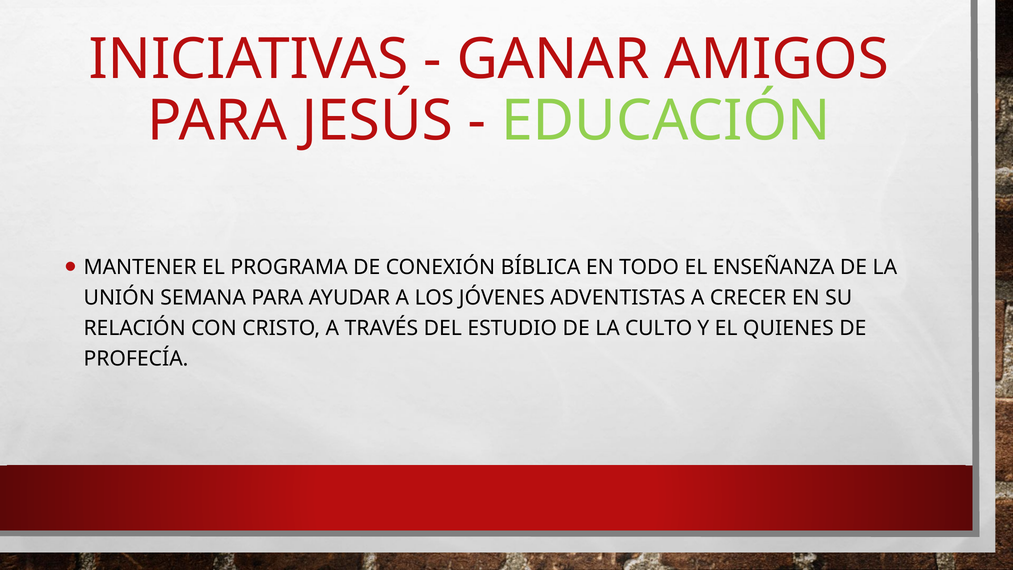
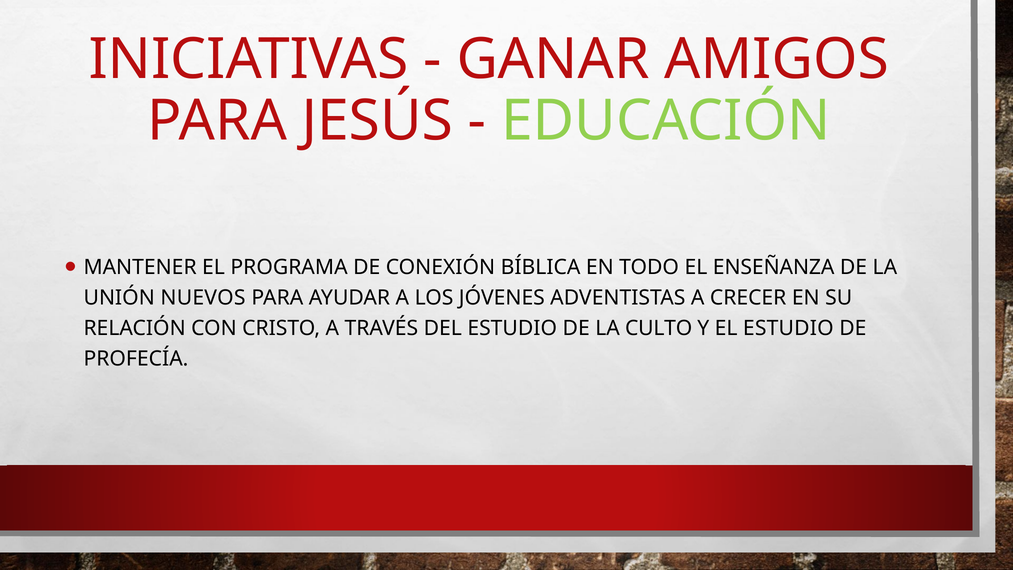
SEMANA: SEMANA -> NUEVOS
EL QUIENES: QUIENES -> ESTUDIO
